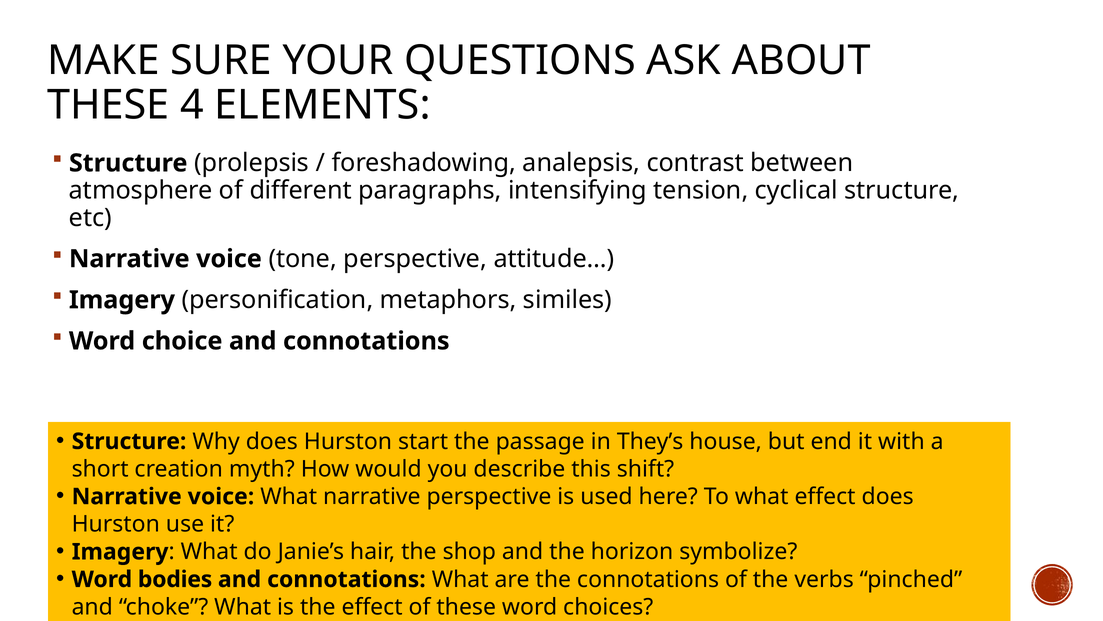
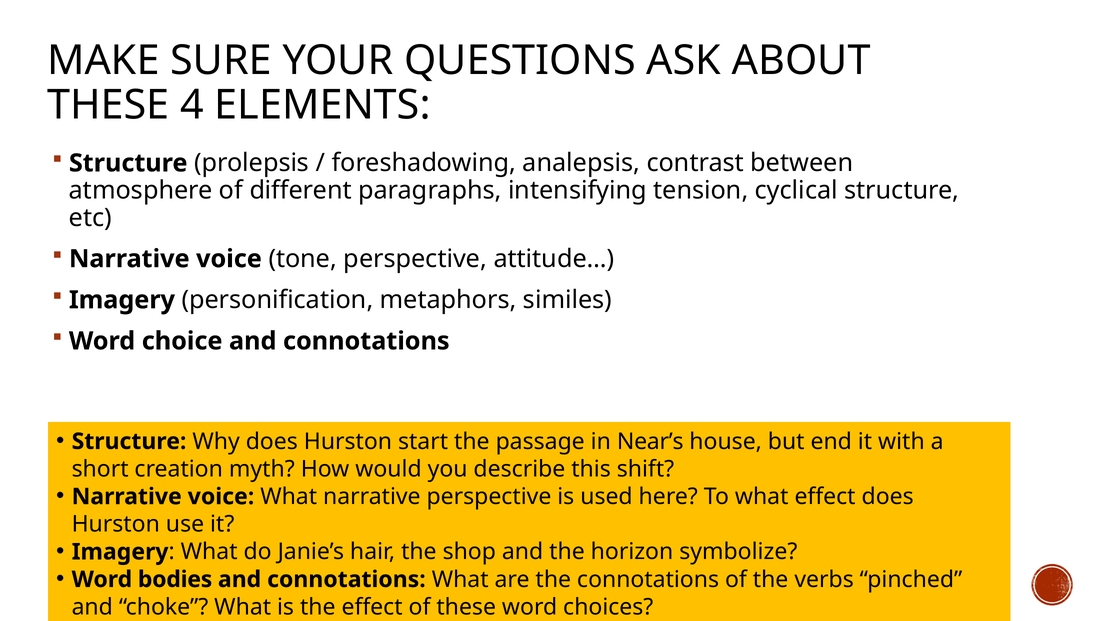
They’s: They’s -> Near’s
